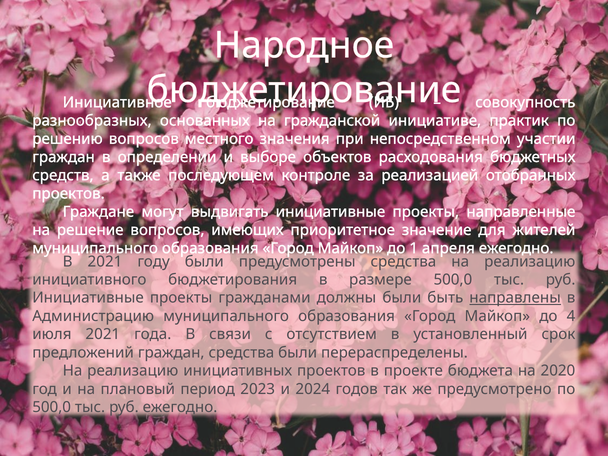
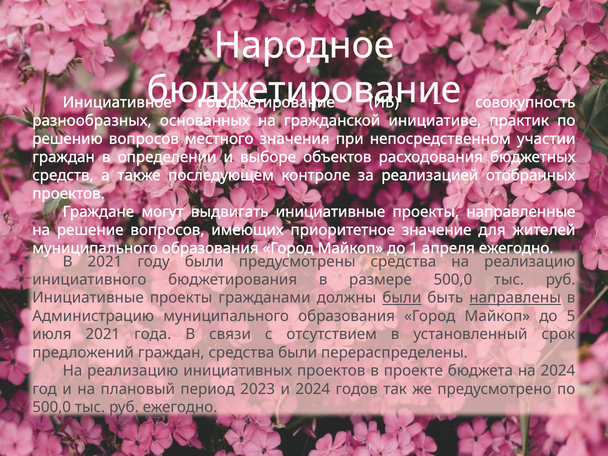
были at (402, 298) underline: none -> present
4: 4 -> 5
на 2020: 2020 -> 2024
